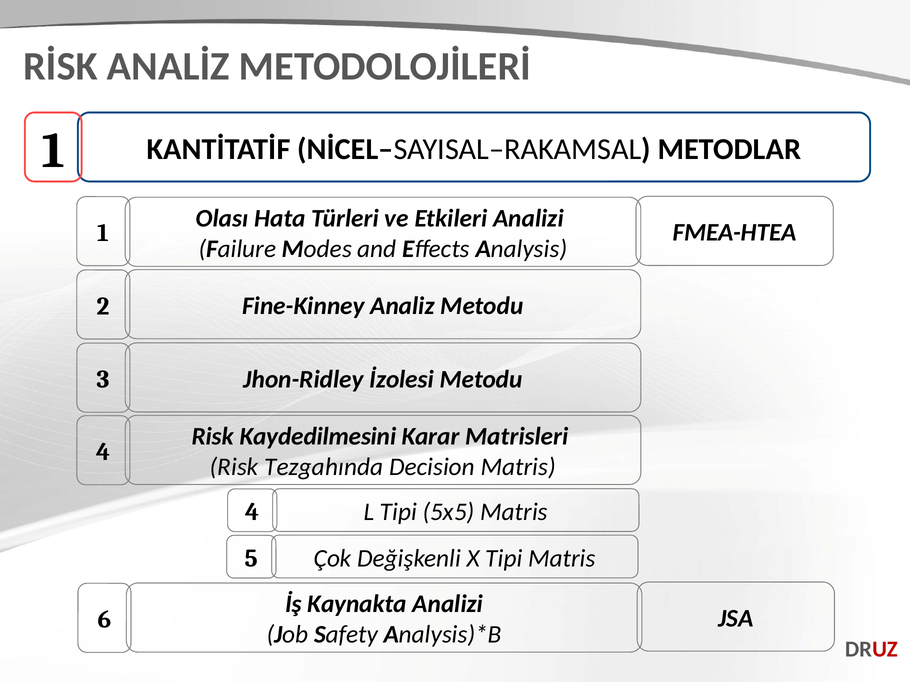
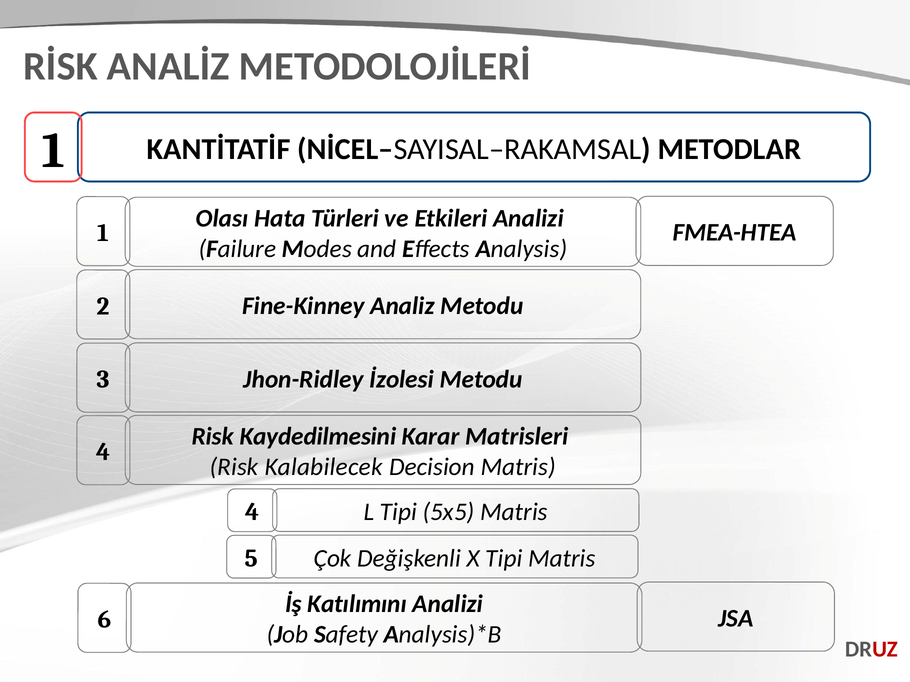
Tezgahında: Tezgahında -> Kalabilecek
Kaynakta: Kaynakta -> Katılımını
